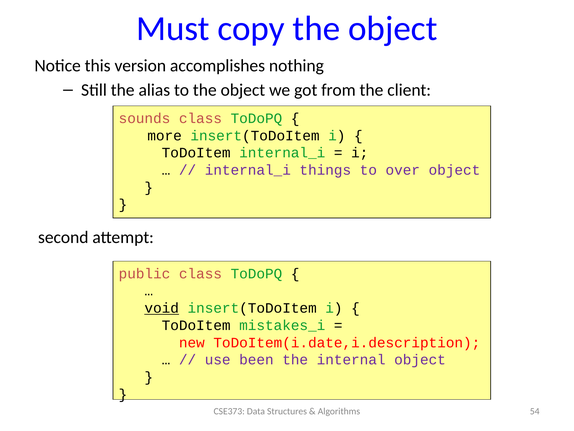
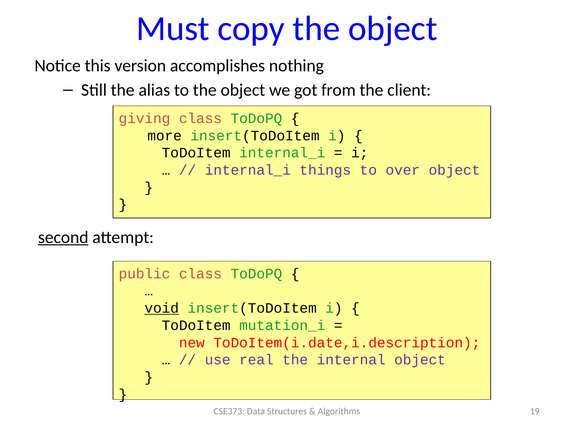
sounds: sounds -> giving
second underline: none -> present
mistakes_i: mistakes_i -> mutation_i
been: been -> real
54: 54 -> 19
